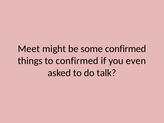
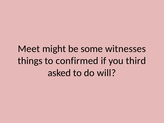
some confirmed: confirmed -> witnesses
even: even -> third
talk: talk -> will
